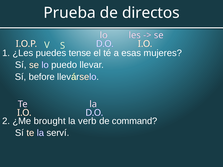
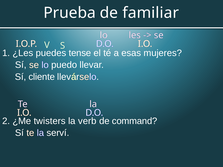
directos: directos -> familiar
before: before -> cliente
brought: brought -> twisters
